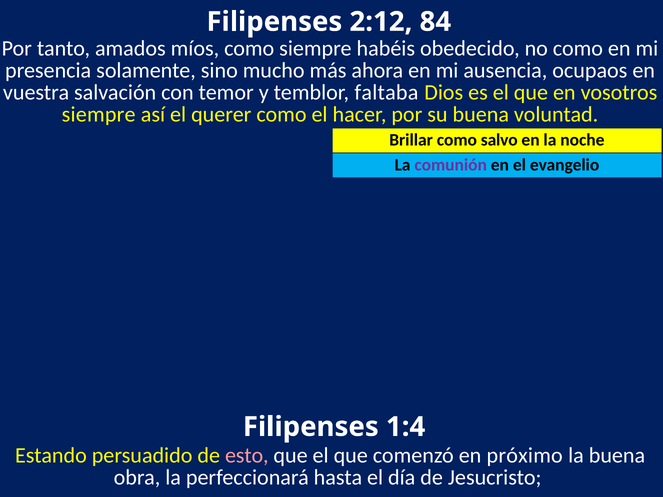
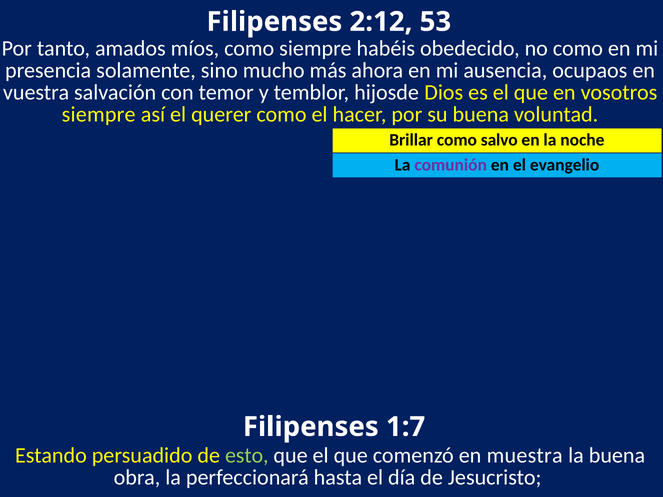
84: 84 -> 53
faltaba: faltaba -> hijosde
1:4: 1:4 -> 1:7
esto colour: pink -> light green
próximo: próximo -> muestra
